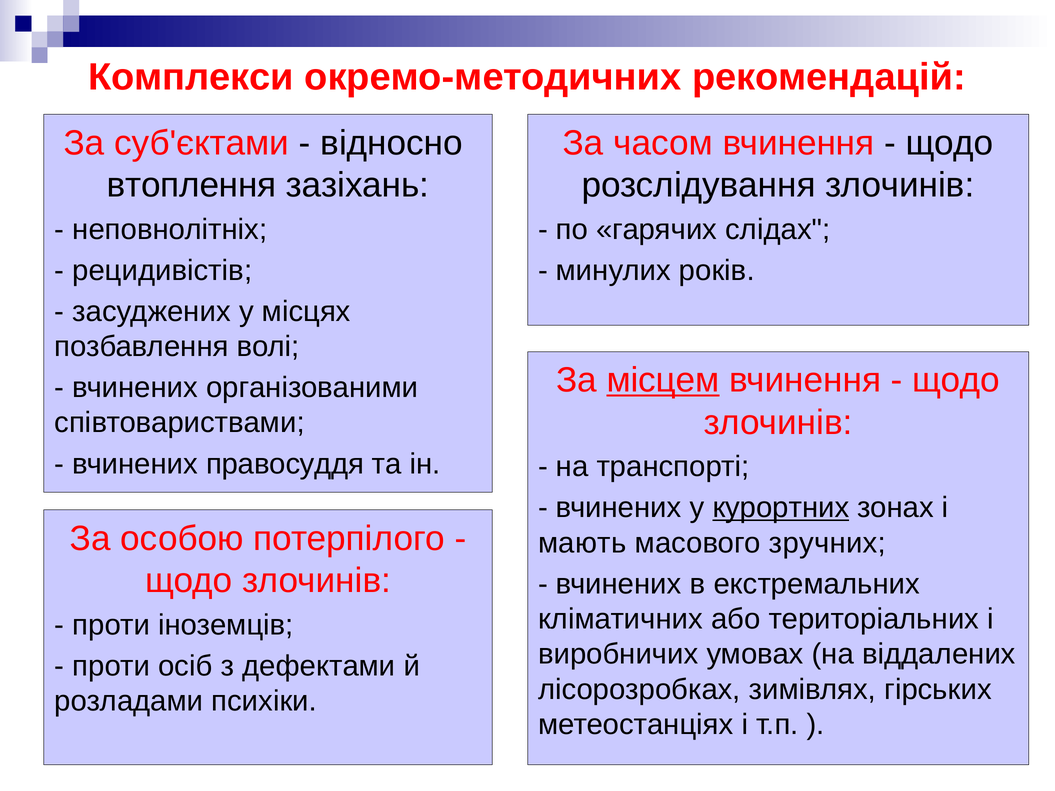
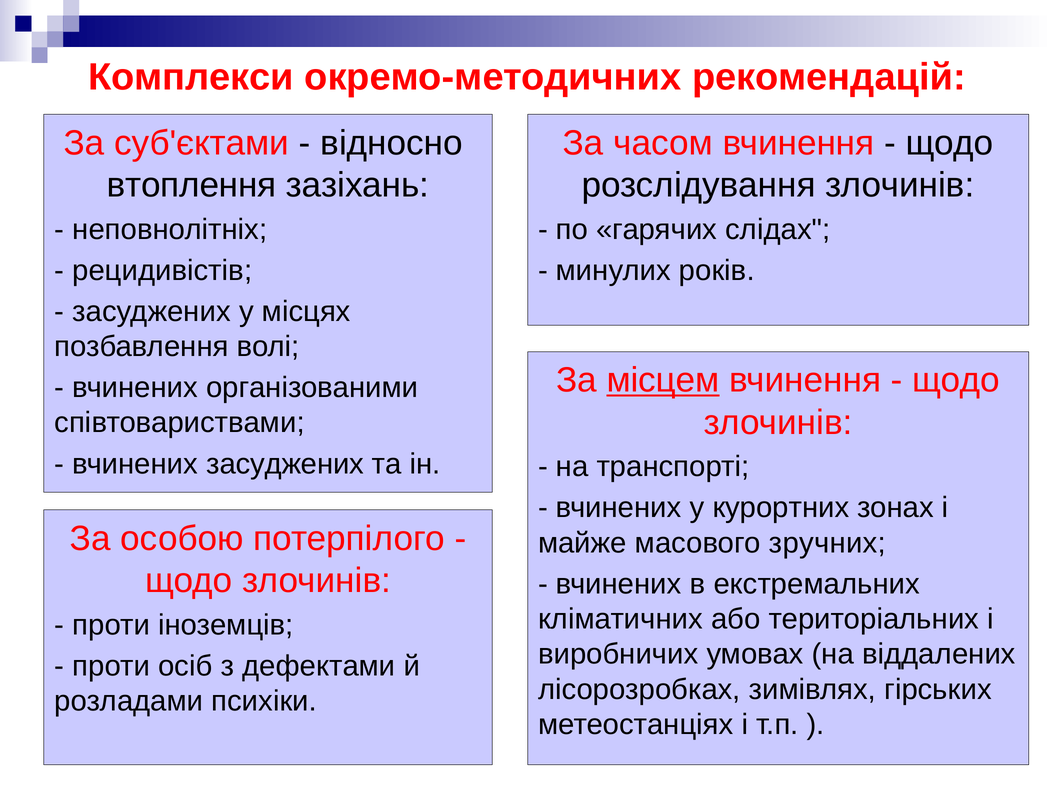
вчинених правосуддя: правосуддя -> засуджених
курортних underline: present -> none
мають: мають -> майже
